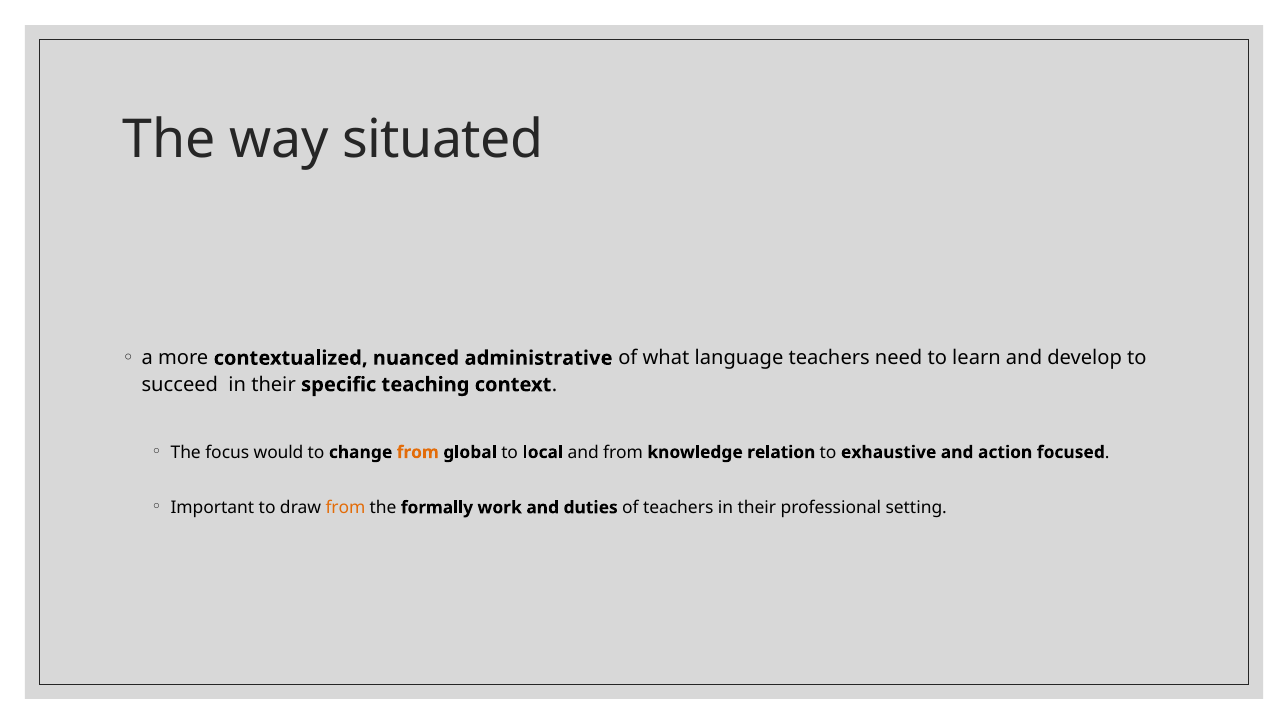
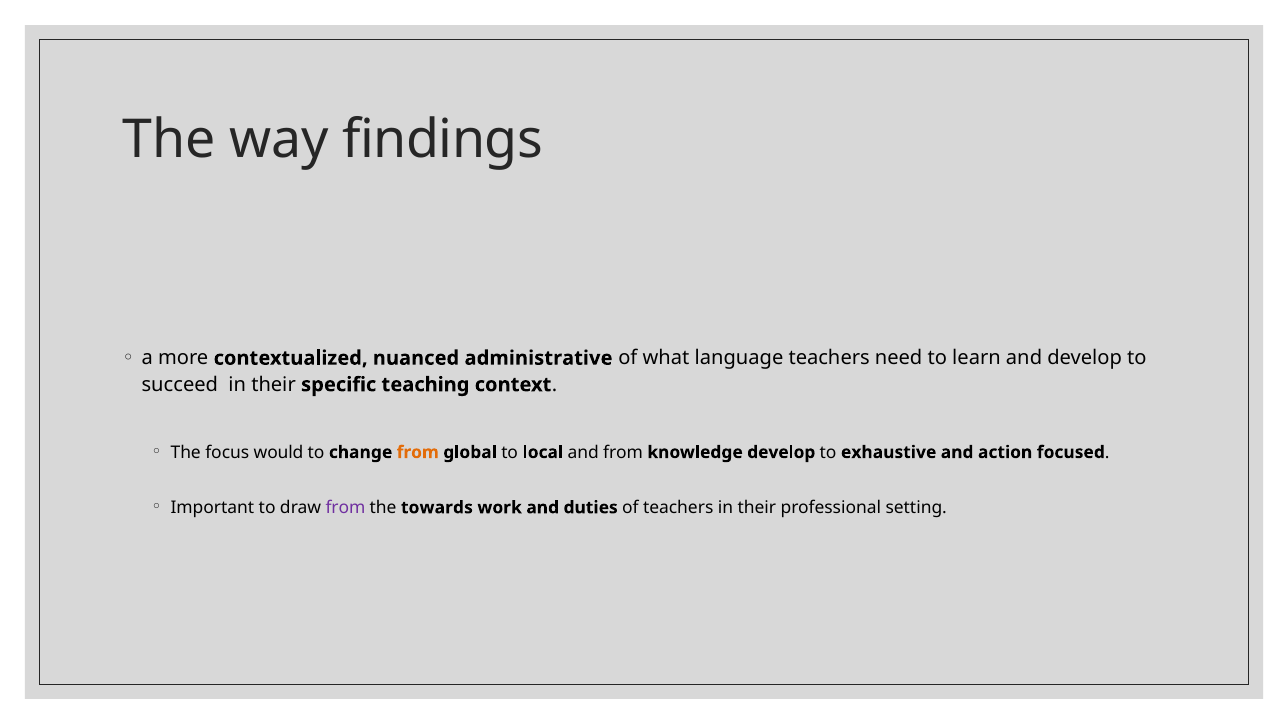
situated: situated -> findings
knowledge relation: relation -> develop
from at (345, 508) colour: orange -> purple
formally: formally -> towards
